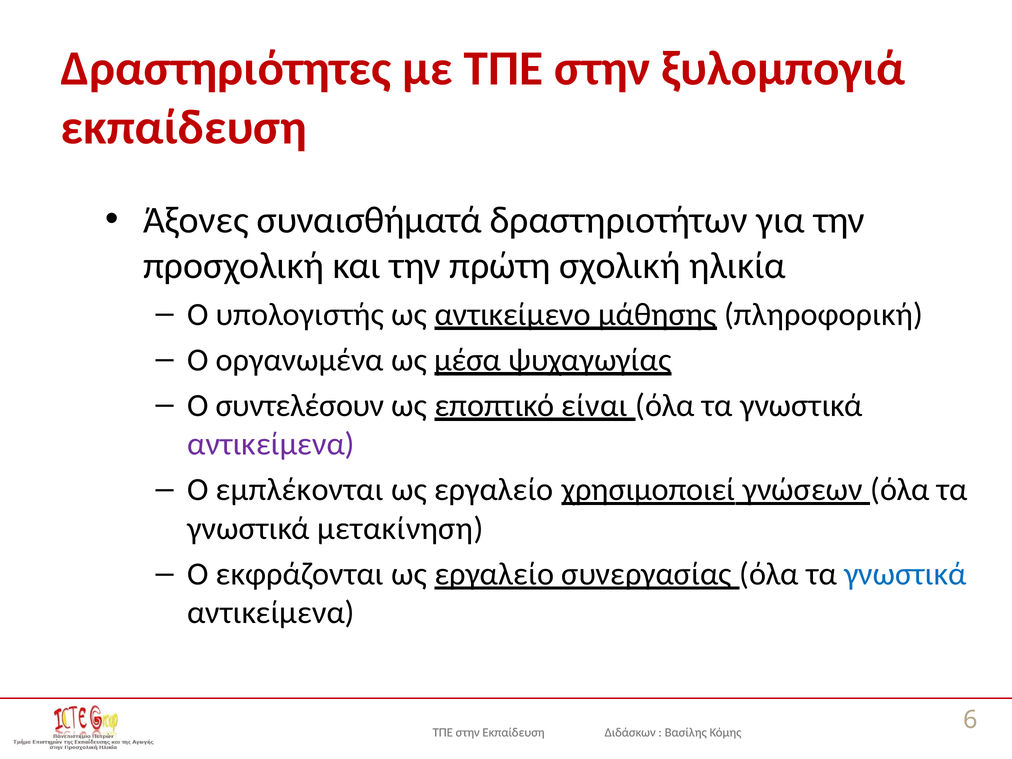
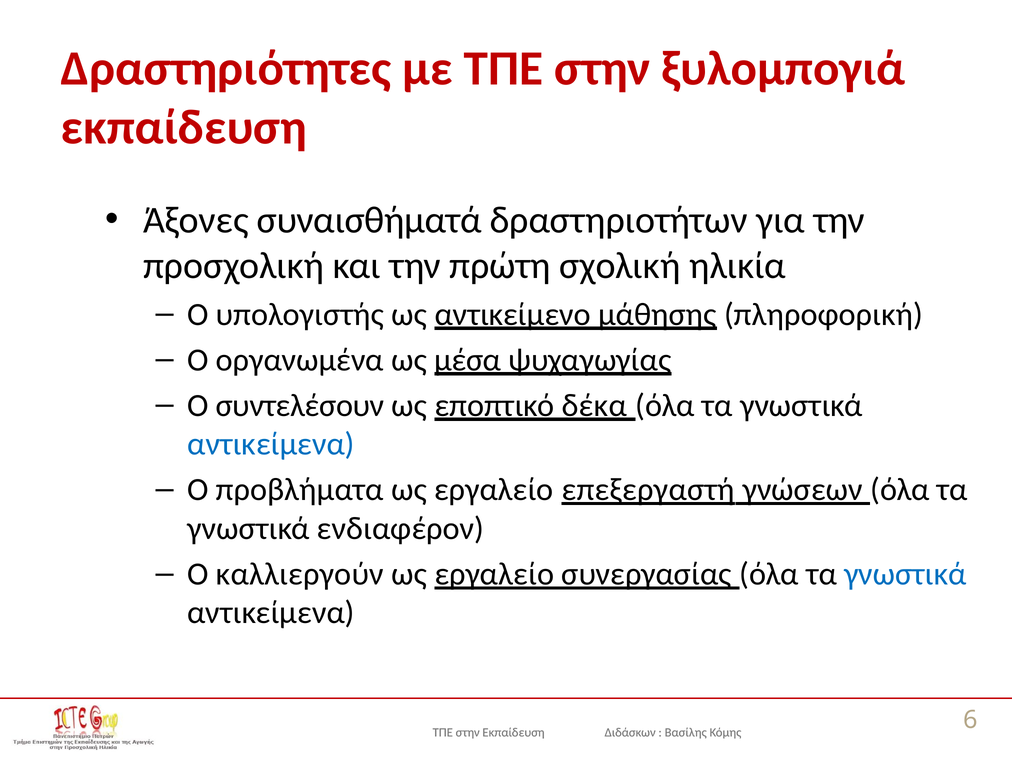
είναι: είναι -> δέκα
αντικείμενα at (271, 444) colour: purple -> blue
εμπλέκονται: εμπλέκονται -> προβλήματα
χρησιμοποιεί: χρησιμοποιεί -> επεξεργαστή
μετακίνηση: μετακίνηση -> ενδιαφέρον
εκφράζονται: εκφράζονται -> καλλιεργούν
